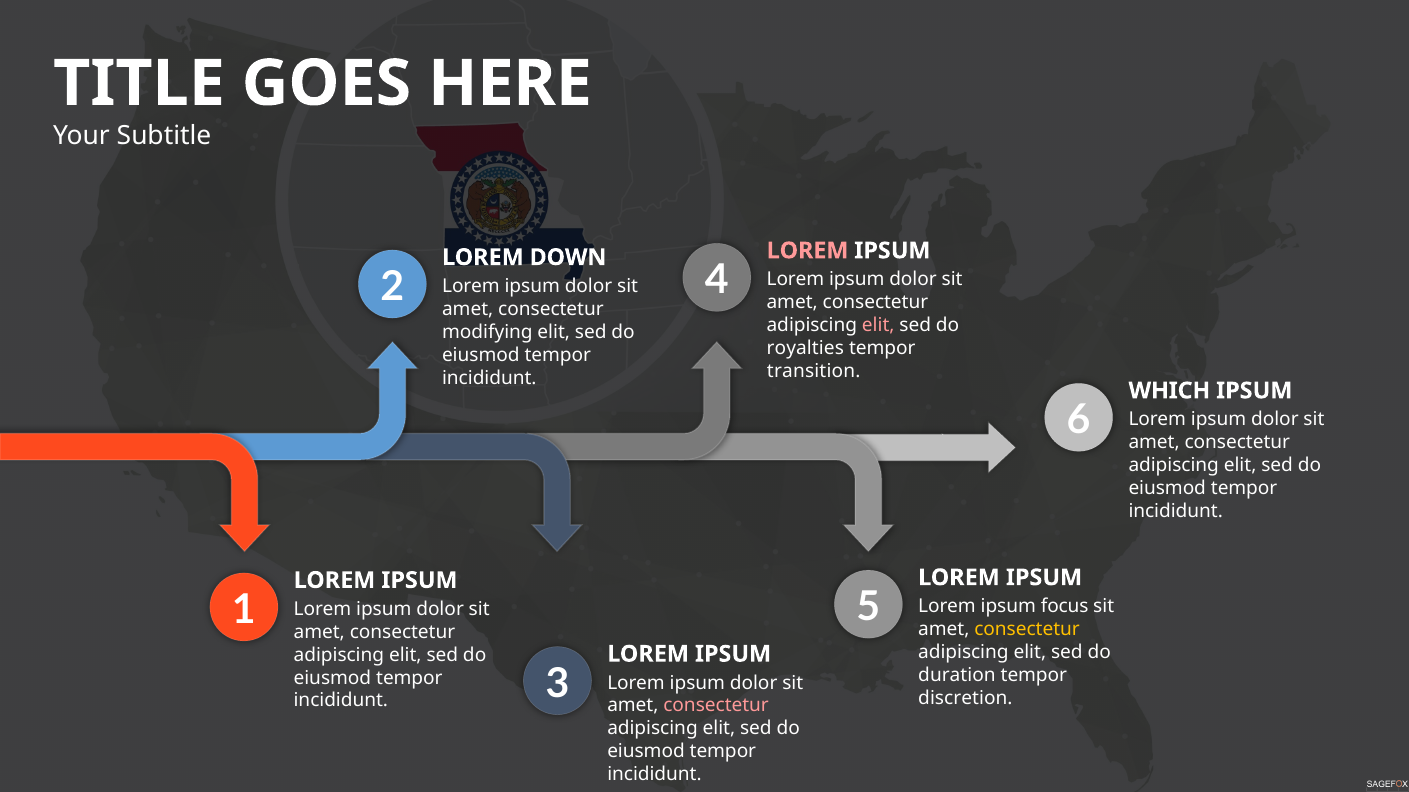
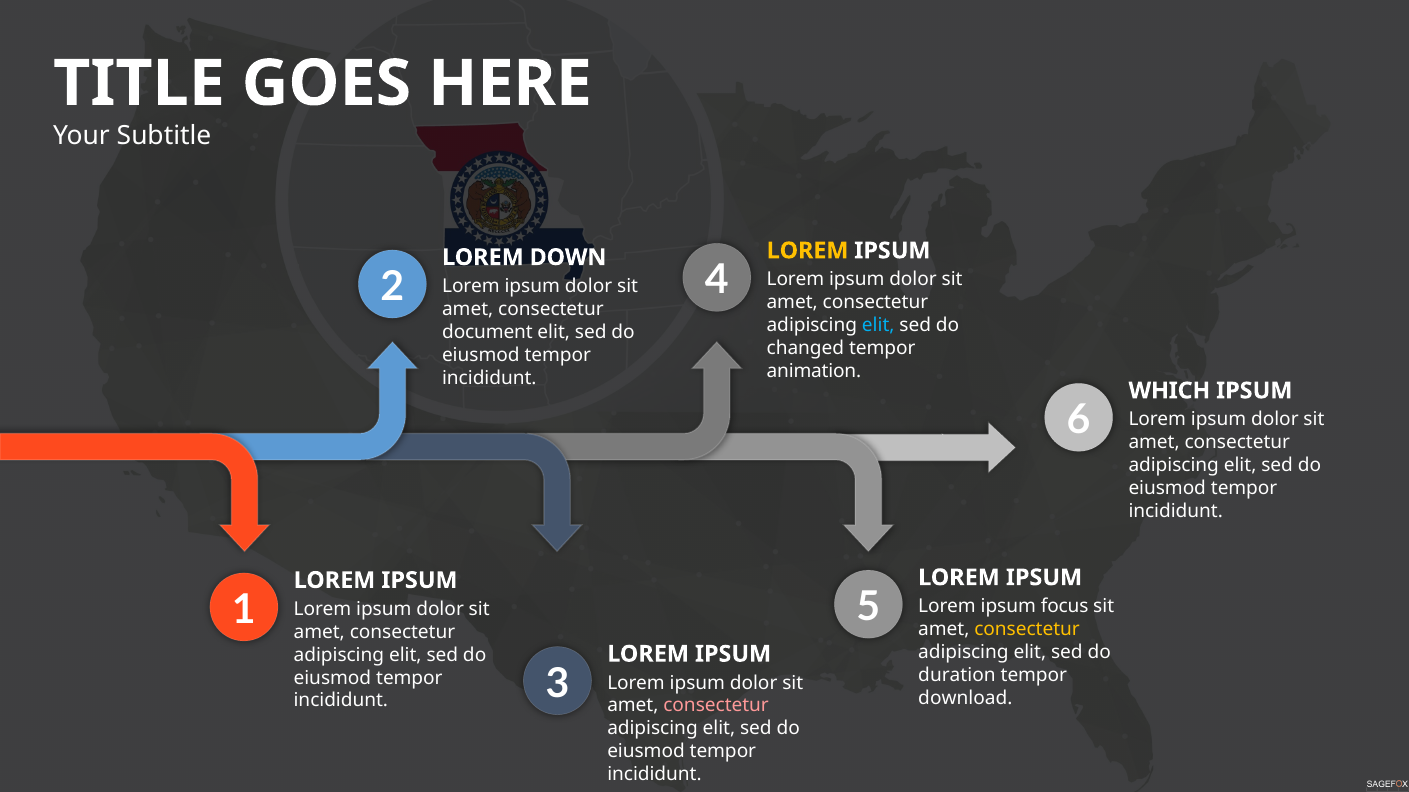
LOREM at (808, 251) colour: pink -> yellow
elit at (878, 325) colour: pink -> light blue
modifying: modifying -> document
royalties: royalties -> changed
transition: transition -> animation
discretion: discretion -> download
